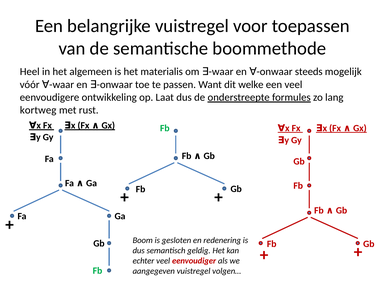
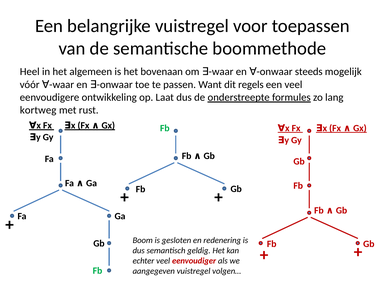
materialis: materialis -> bovenaan
welke: welke -> regels
